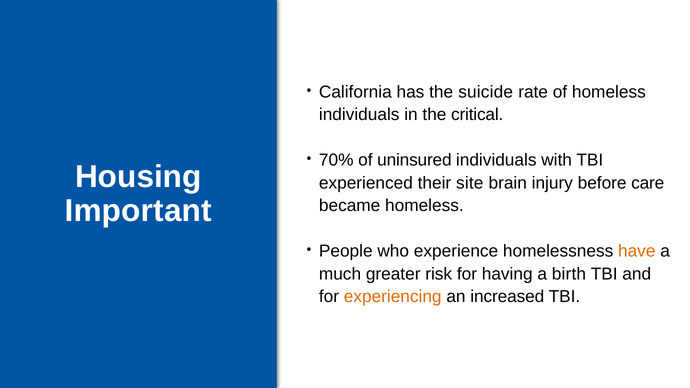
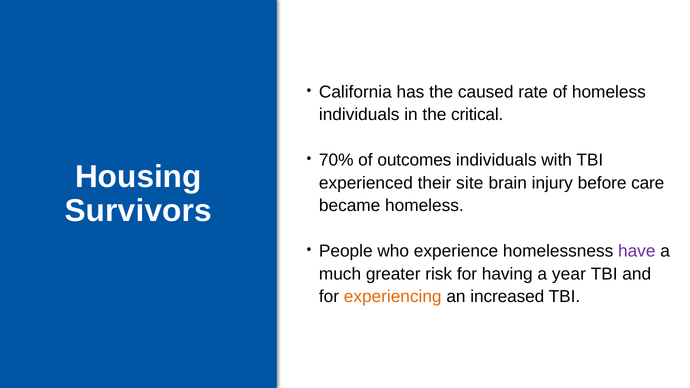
suicide: suicide -> caused
uninsured: uninsured -> outcomes
Important: Important -> Survivors
have colour: orange -> purple
birth: birth -> year
